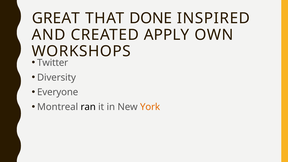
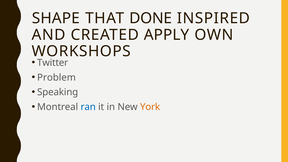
GREAT: GREAT -> SHAPE
Diversity: Diversity -> Problem
Everyone: Everyone -> Speaking
ran colour: black -> blue
